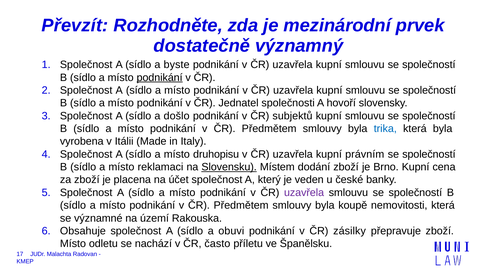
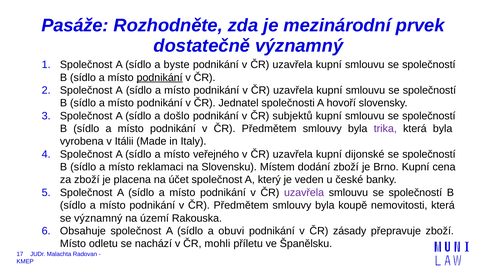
Převzít: Převzít -> Pasáže
trika colour: blue -> purple
druhopisu: druhopisu -> veřejného
právním: právním -> dijonské
Slovensku underline: present -> none
se významné: významné -> významný
zásilky: zásilky -> zásady
často: často -> mohli
